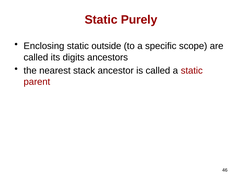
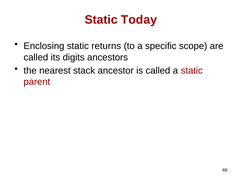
Purely: Purely -> Today
outside: outside -> returns
